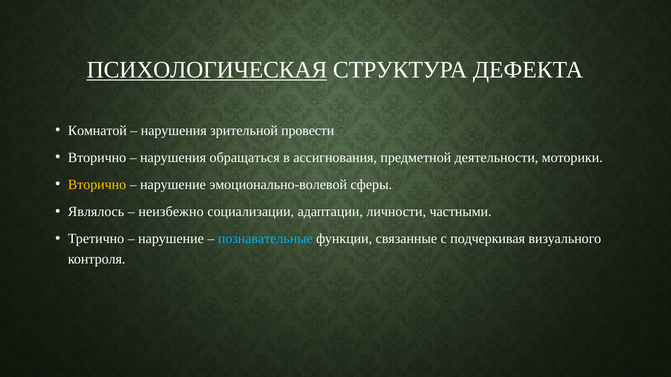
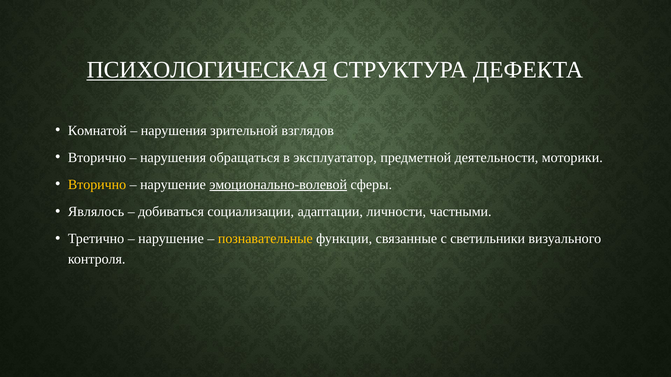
провести: провести -> взглядов
ассигнования: ассигнования -> эксплуататор
эмоционально-волевой underline: none -> present
неизбежно: неизбежно -> добиваться
познавательные colour: light blue -> yellow
подчеркивая: подчеркивая -> светильники
